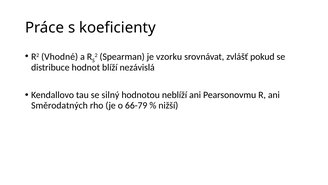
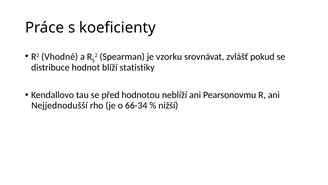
nezávislá: nezávislá -> statistiky
silný: silný -> před
Směrodatných: Směrodatných -> Nejjednodušší
66-79: 66-79 -> 66-34
